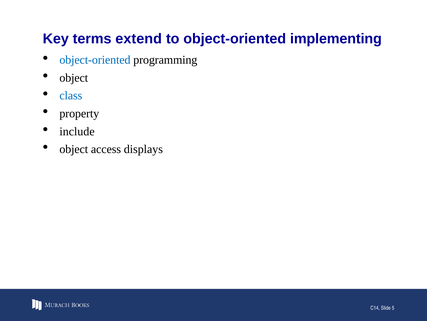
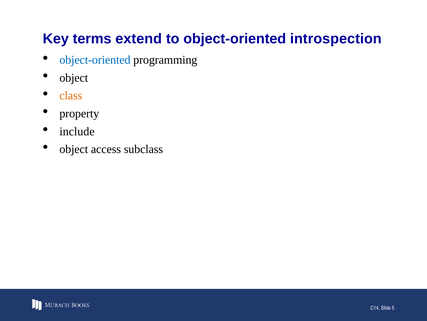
implementing: implementing -> introspection
class colour: blue -> orange
displays: displays -> subclass
